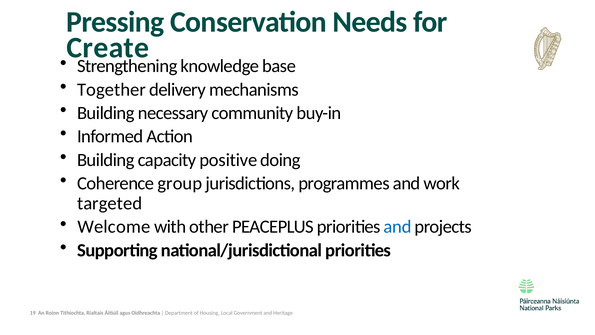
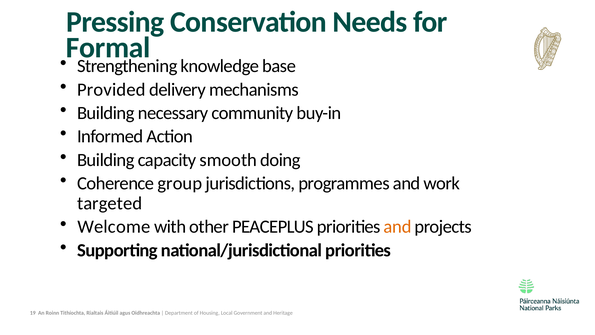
Create: Create -> Formal
Together: Together -> Provided
positive: positive -> smooth
and at (398, 227) colour: blue -> orange
